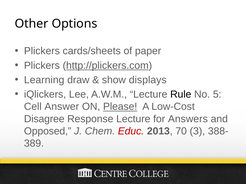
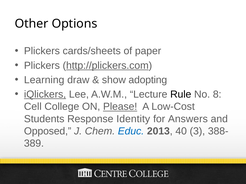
displays: displays -> adopting
iQlickers underline: none -> present
5: 5 -> 8
Answer: Answer -> College
Disagree: Disagree -> Students
Response Lecture: Lecture -> Identity
Educ colour: red -> blue
70: 70 -> 40
